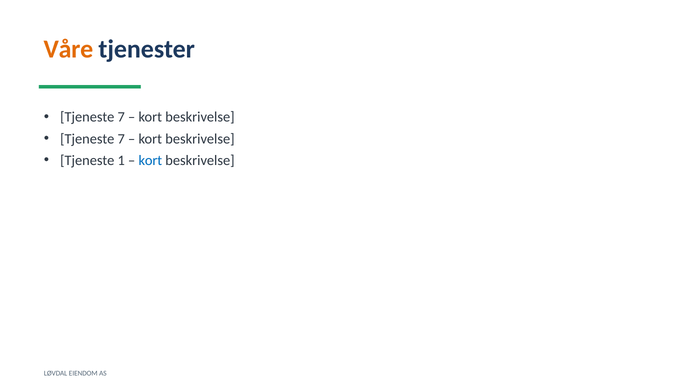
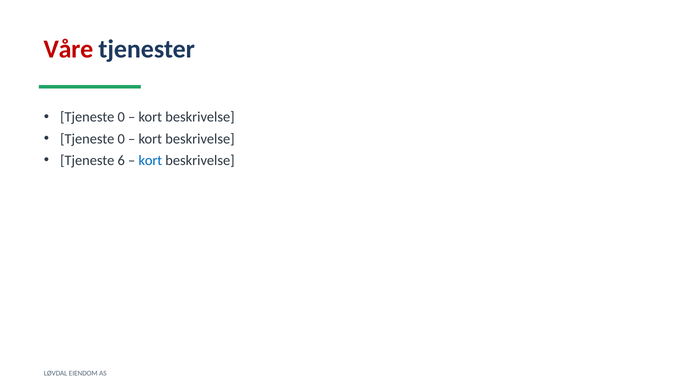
Våre colour: orange -> red
7 at (121, 117): 7 -> 0
7 at (121, 139): 7 -> 0
1: 1 -> 6
